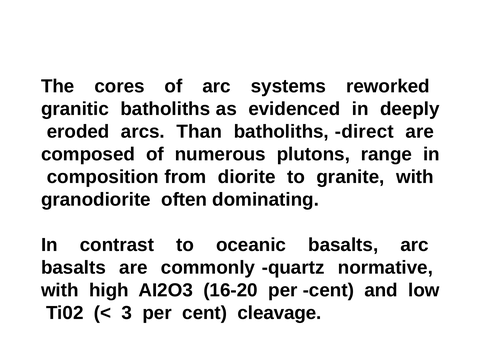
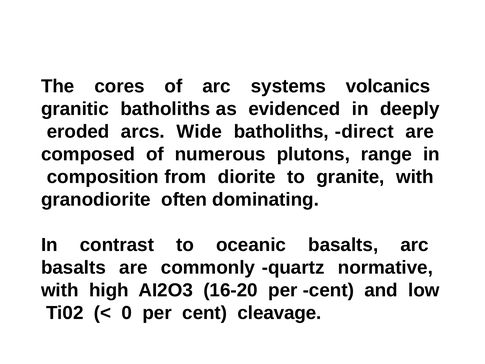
reworked: reworked -> volcanics
Than: Than -> Wide
3: 3 -> 0
